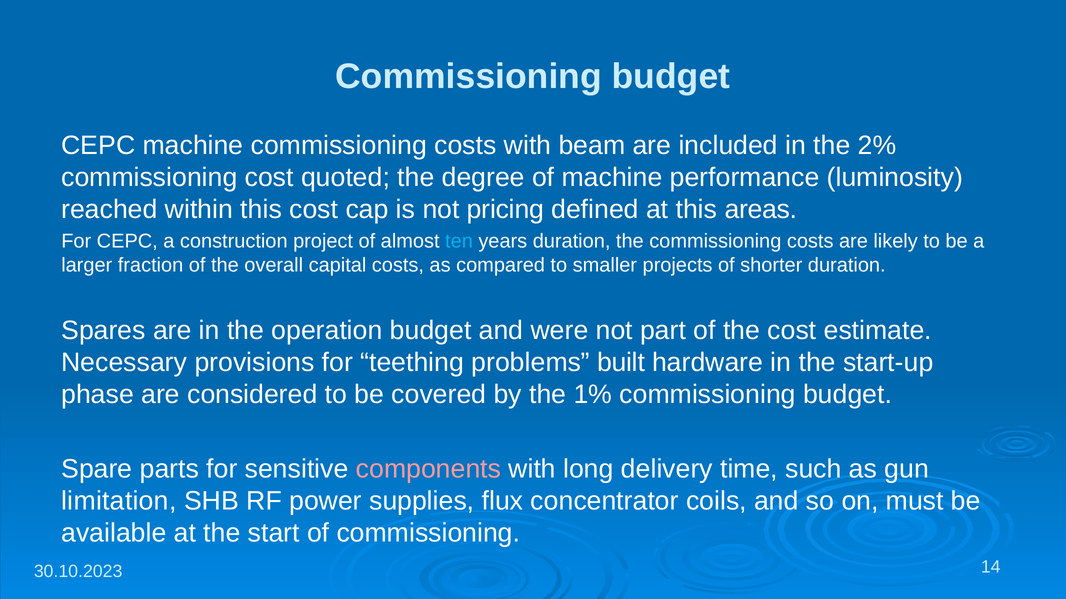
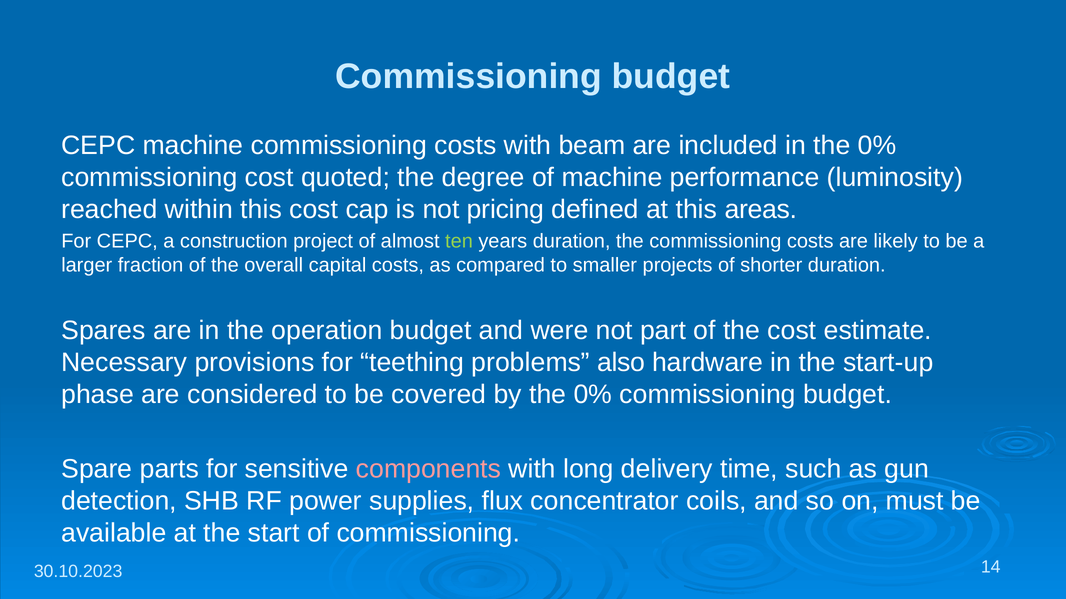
in the 2%: 2% -> 0%
ten colour: light blue -> light green
built: built -> also
by the 1%: 1% -> 0%
limitation: limitation -> detection
